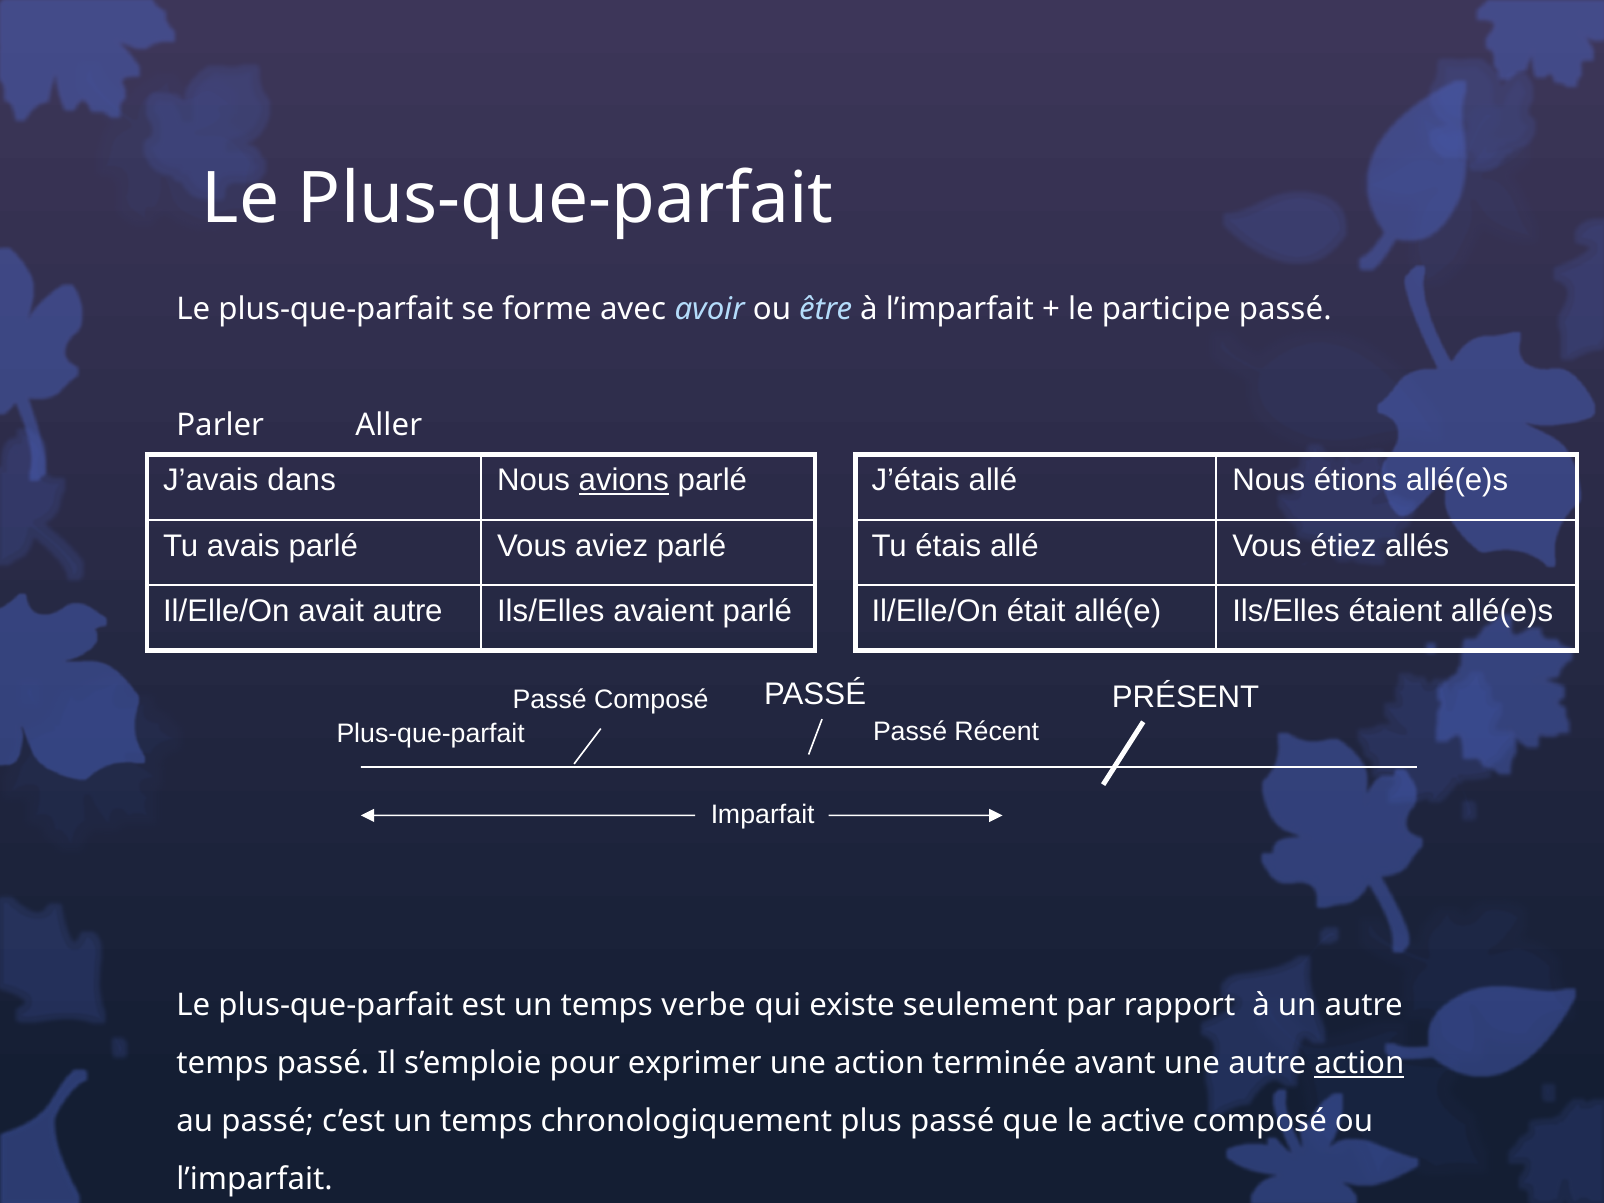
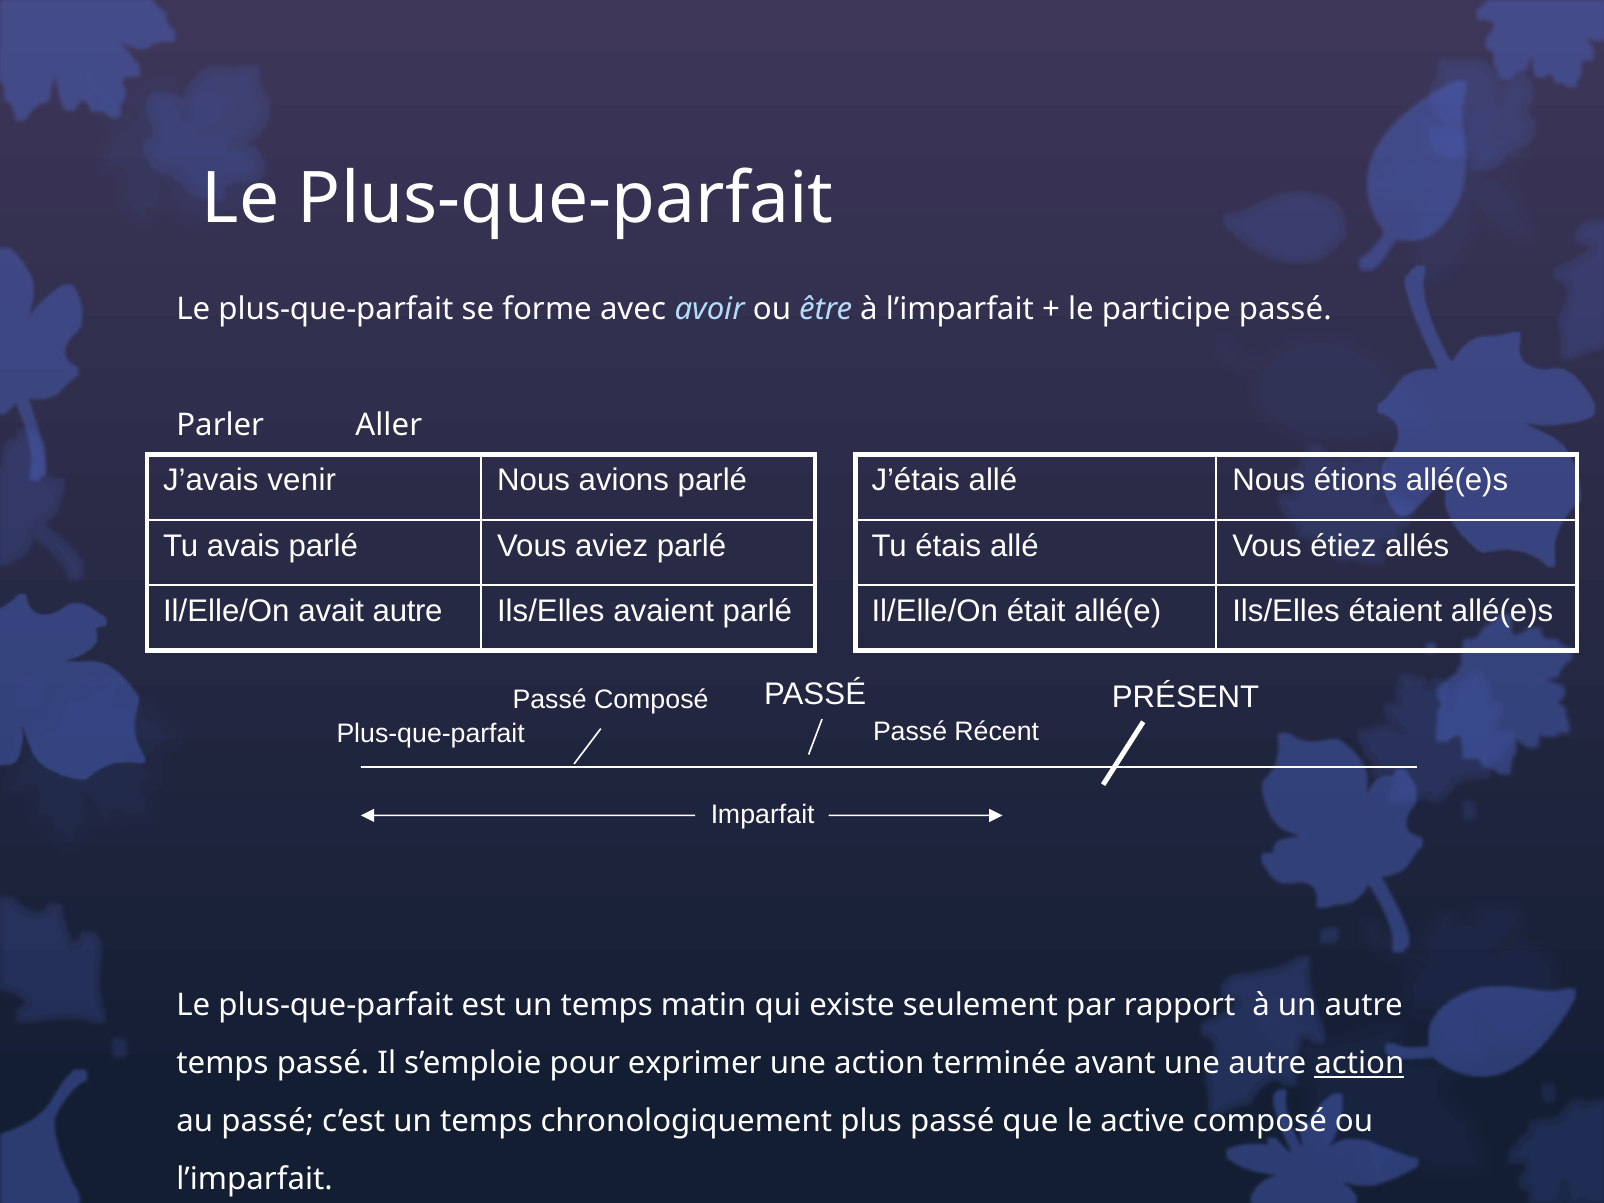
dans: dans -> venir
avions underline: present -> none
verbe: verbe -> matin
